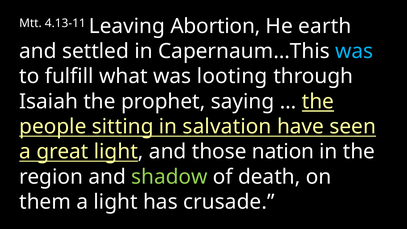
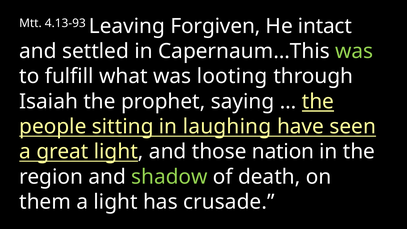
4.13-11: 4.13-11 -> 4.13-93
Abortion: Abortion -> Forgiven
earth: earth -> intact
was at (354, 51) colour: light blue -> light green
salvation: salvation -> laughing
